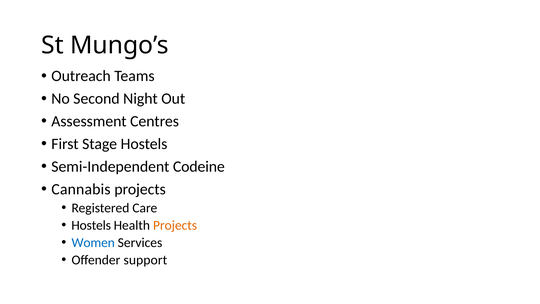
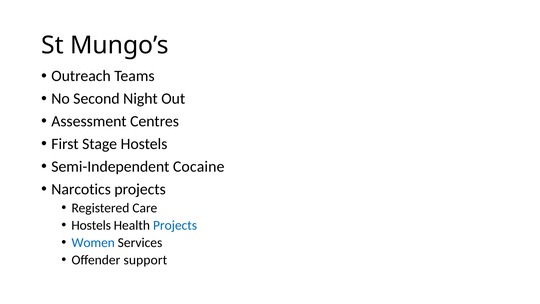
Codeine: Codeine -> Cocaine
Cannabis: Cannabis -> Narcotics
Projects at (175, 225) colour: orange -> blue
